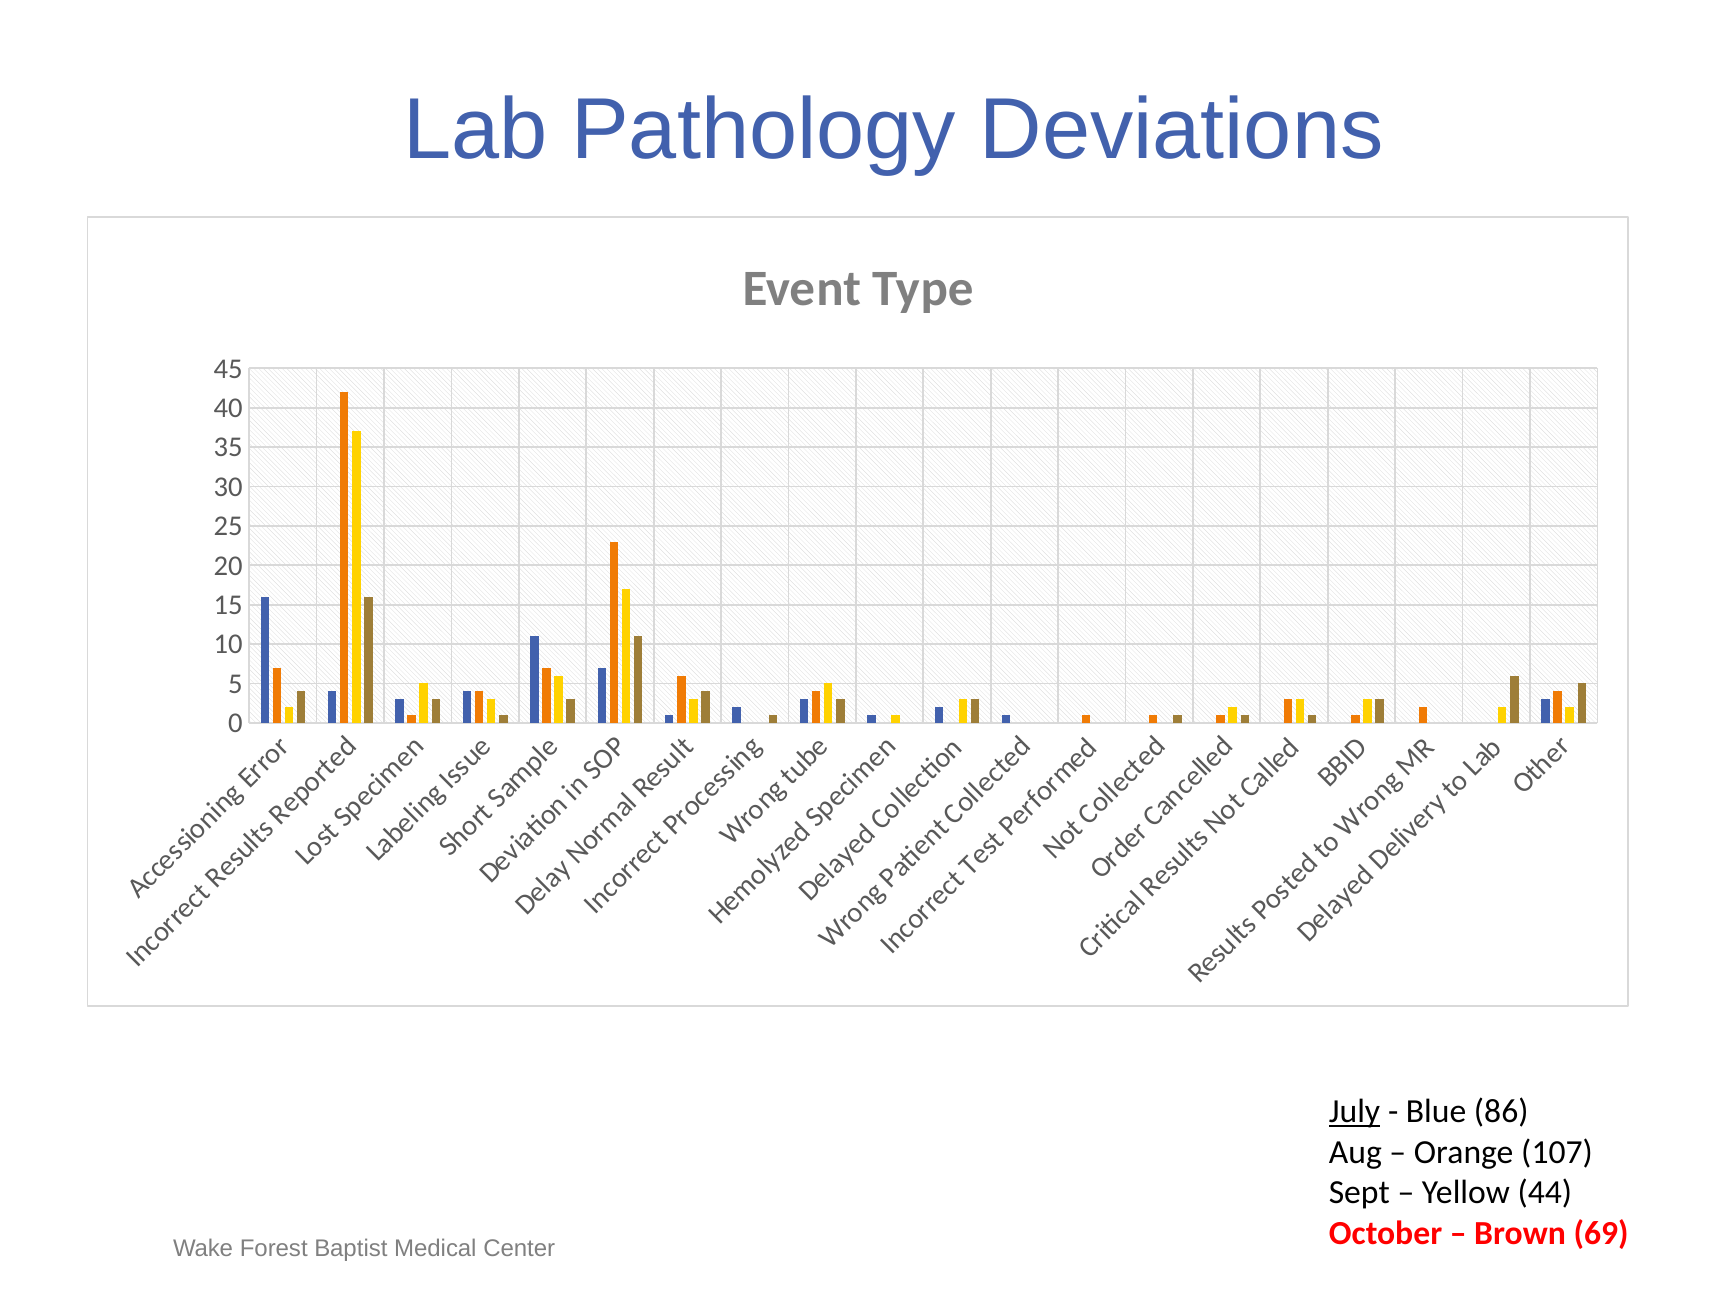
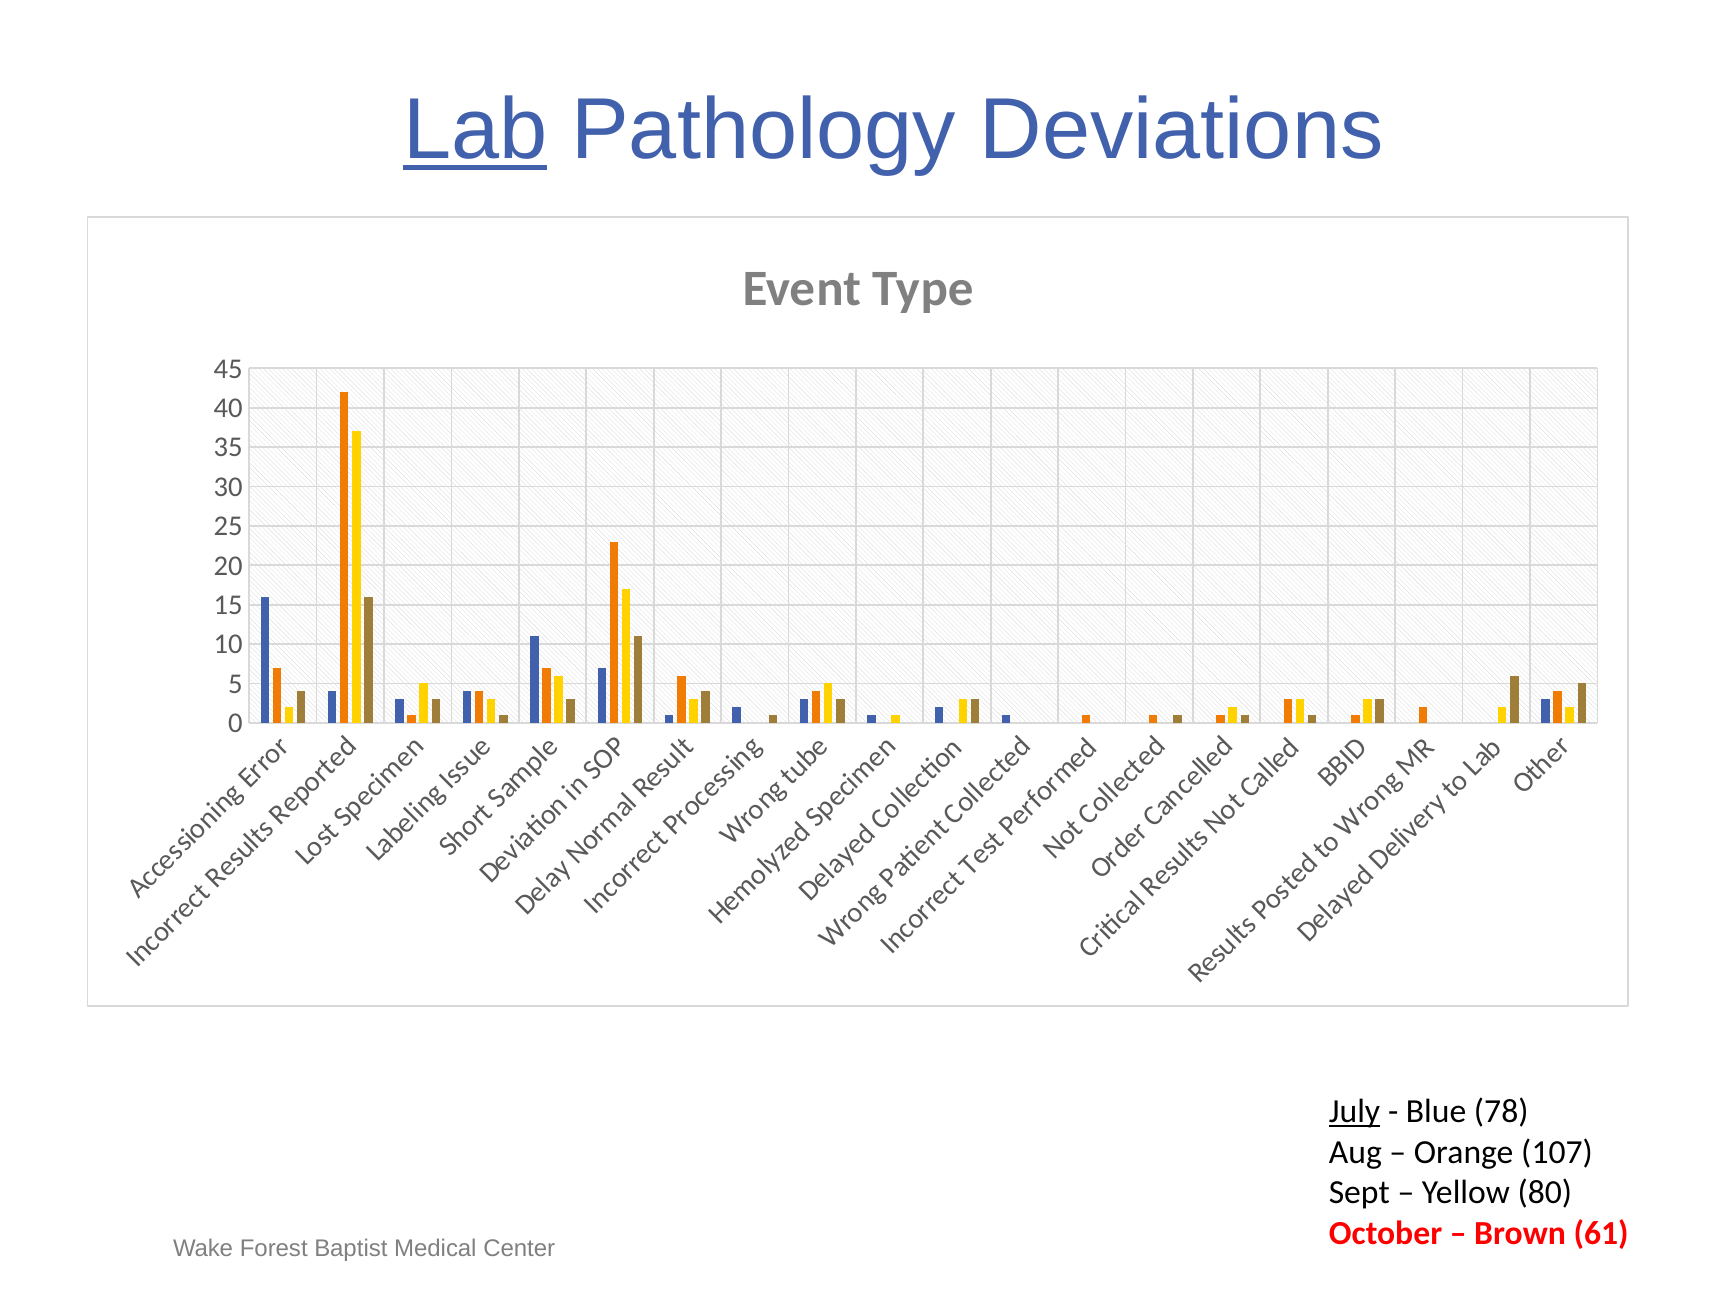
Lab underline: none -> present
86: 86 -> 78
44: 44 -> 80
69: 69 -> 61
